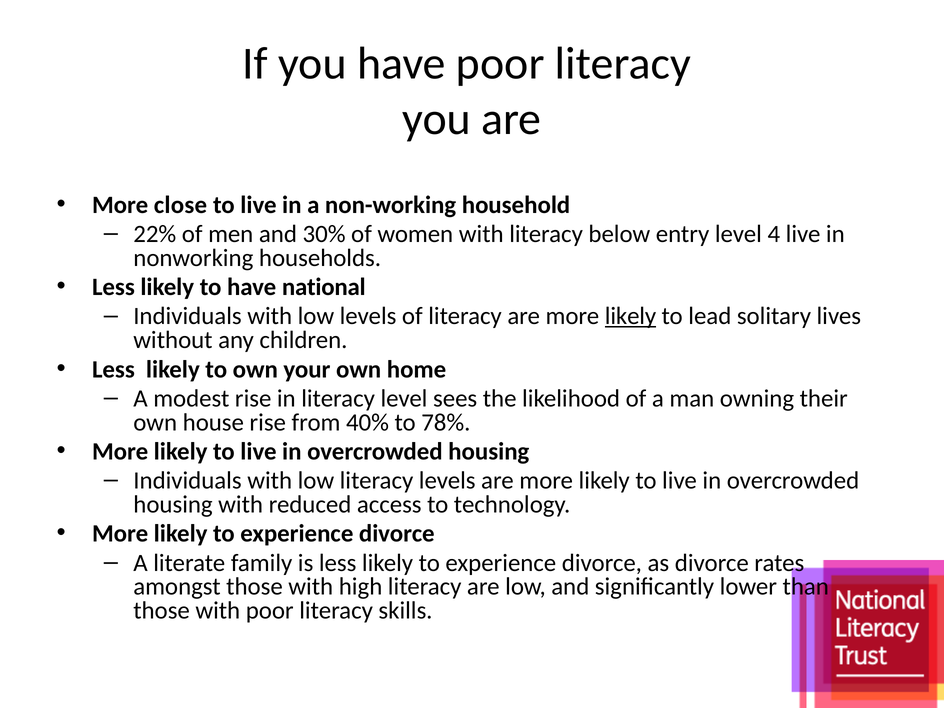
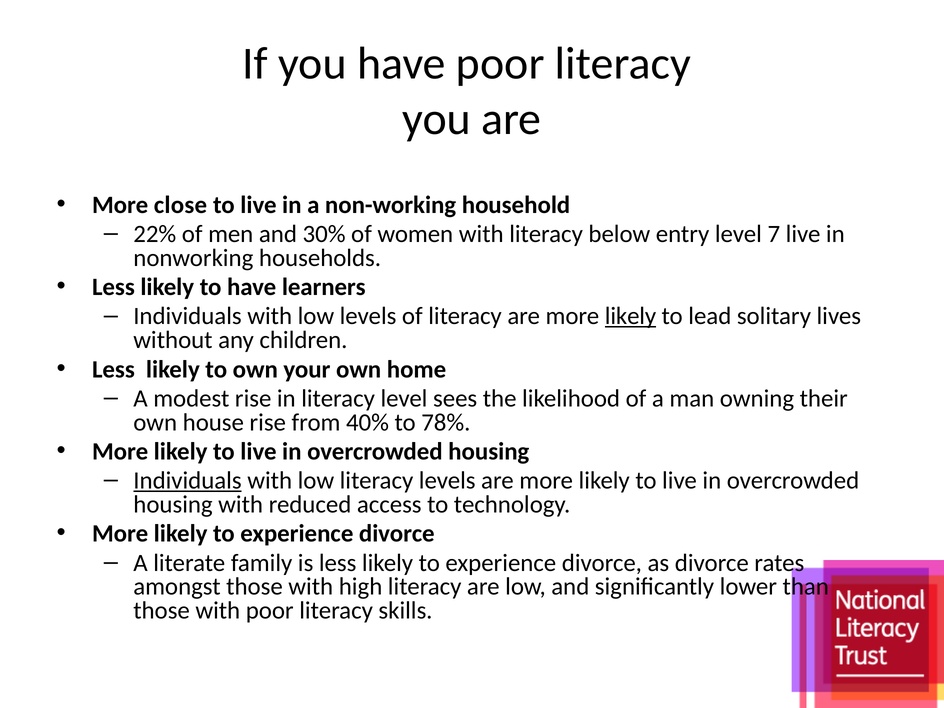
4: 4 -> 7
national: national -> learners
Individuals at (188, 481) underline: none -> present
